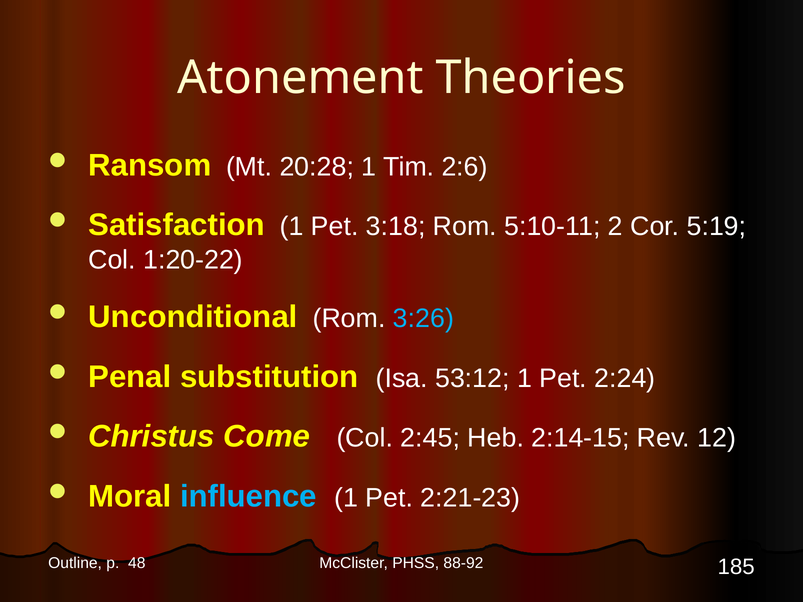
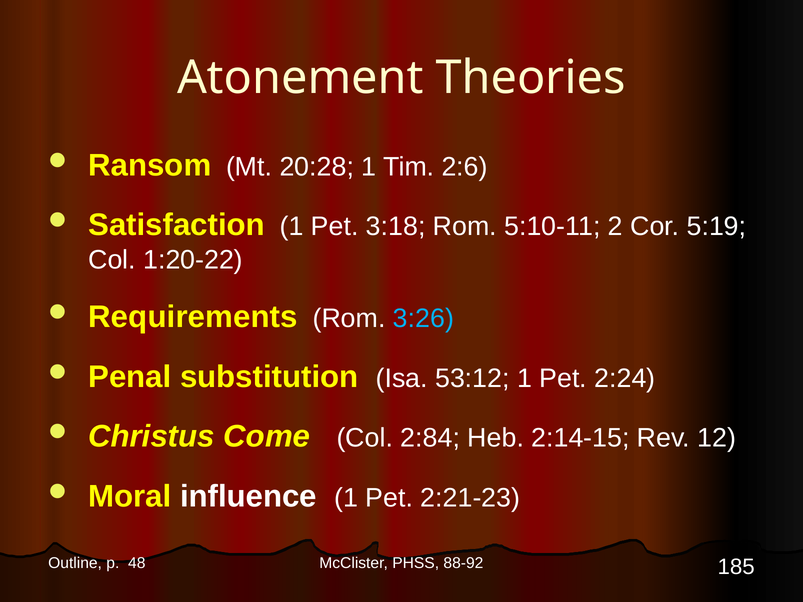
Unconditional: Unconditional -> Requirements
2:45: 2:45 -> 2:84
influence colour: light blue -> white
